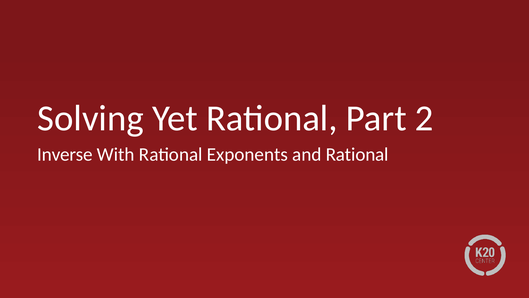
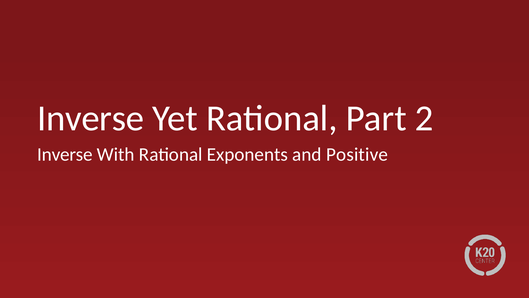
Solving at (90, 118): Solving -> Inverse
and Rational: Rational -> Positive
